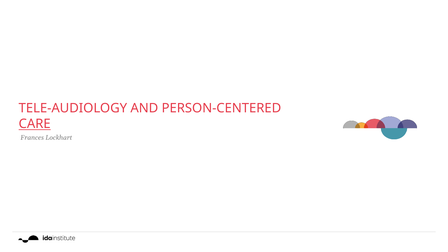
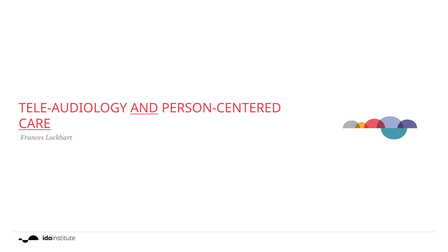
AND underline: none -> present
